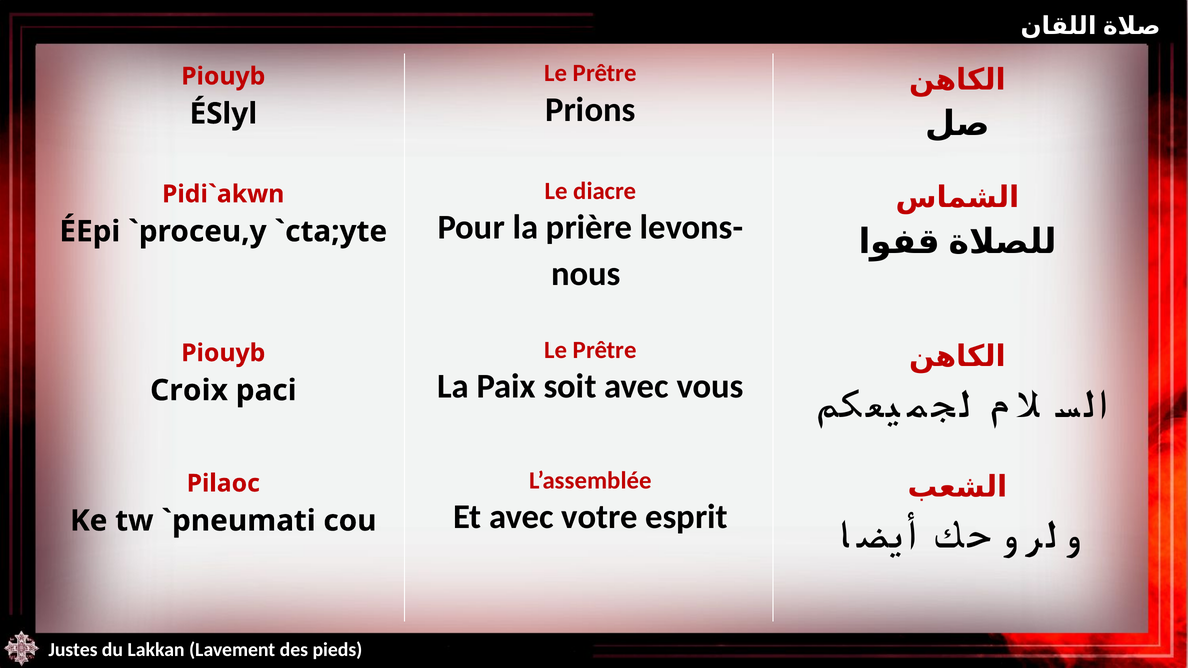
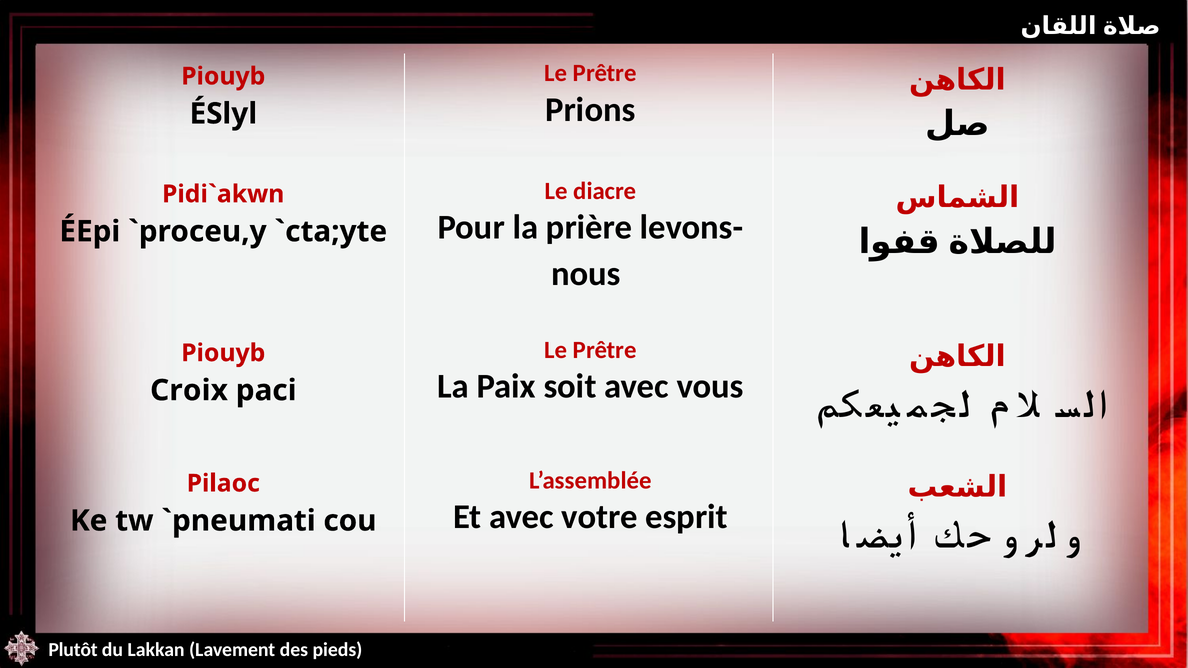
Justes: Justes -> Plutôt
